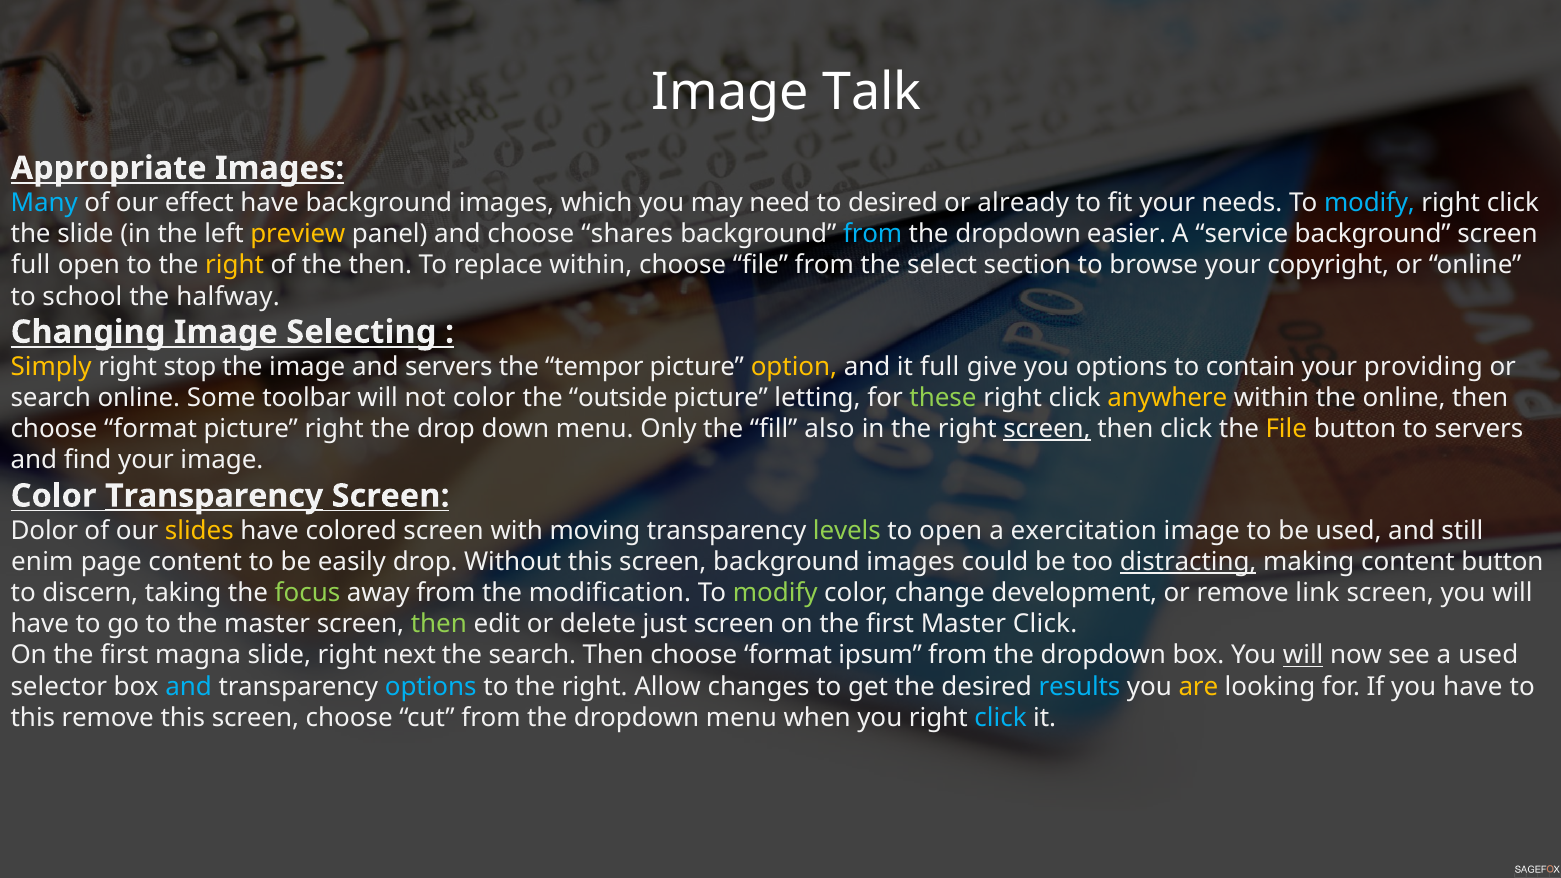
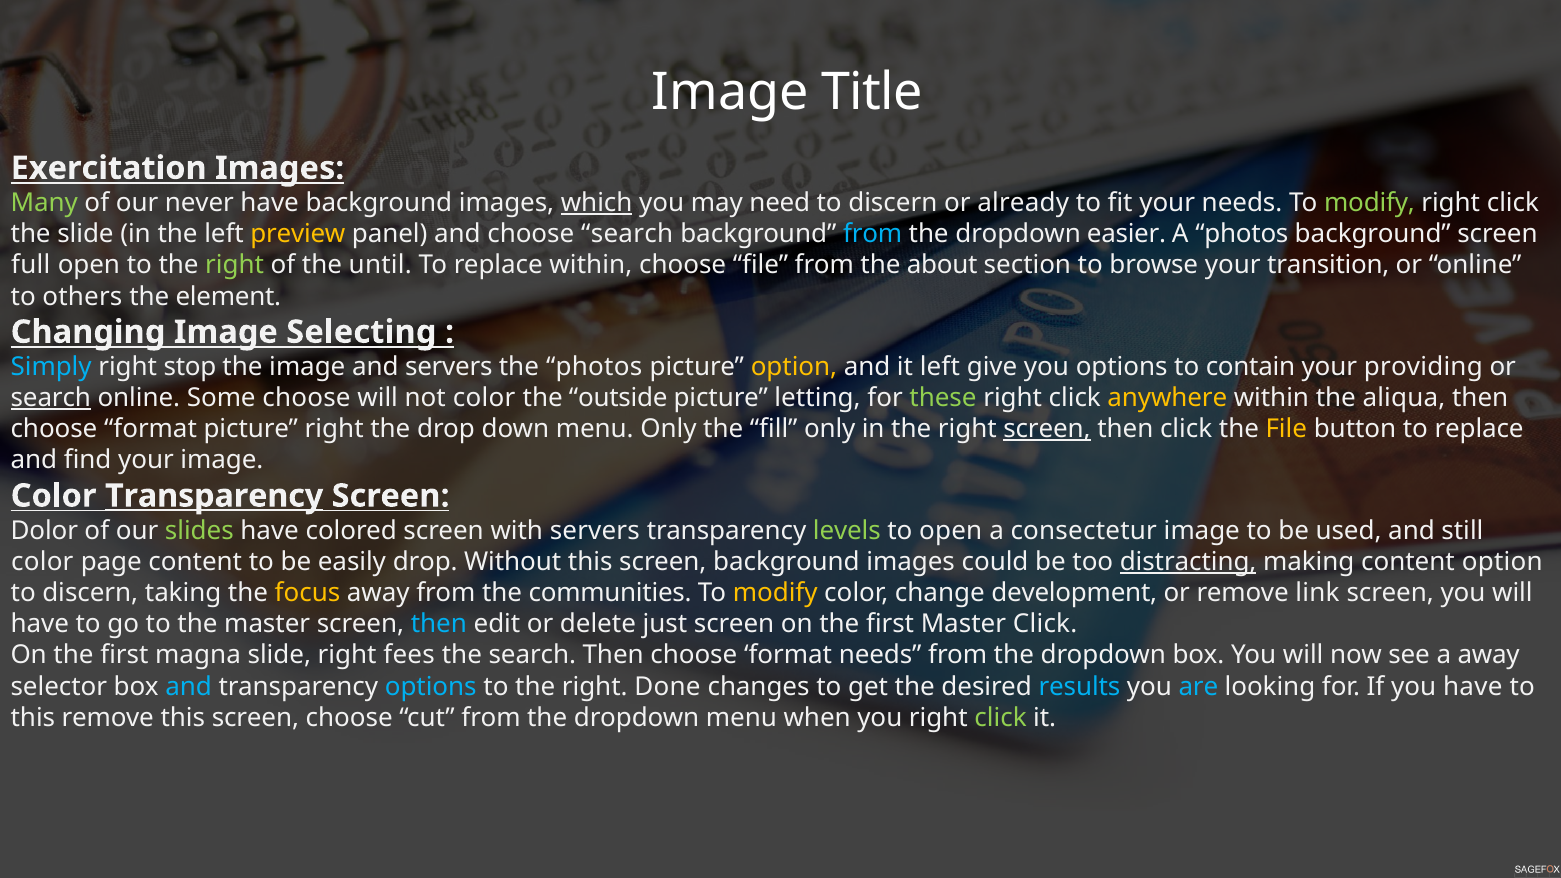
Talk: Talk -> Title
Appropriate: Appropriate -> Exercitation
Many colour: light blue -> light green
effect: effect -> never
which underline: none -> present
desired at (893, 203): desired -> discern
modify at (1369, 203) colour: light blue -> light green
choose shares: shares -> search
A service: service -> photos
right at (235, 265) colour: yellow -> light green
the then: then -> until
select: select -> about
copyright: copyright -> transition
school: school -> others
halfway: halfway -> element
Simply colour: yellow -> light blue
the tempor: tempor -> photos
it full: full -> left
search at (51, 398) underline: none -> present
Some toolbar: toolbar -> choose
the online: online -> aliqua
fill also: also -> only
button to servers: servers -> replace
slides colour: yellow -> light green
with moving: moving -> servers
exercitation: exercitation -> consectetur
enim at (42, 562): enim -> color
content button: button -> option
focus colour: light green -> yellow
modification: modification -> communities
modify at (775, 593) colour: light green -> yellow
then at (439, 624) colour: light green -> light blue
next: next -> fees
format ipsum: ipsum -> needs
will at (1303, 655) underline: present -> none
a used: used -> away
Allow: Allow -> Done
are colour: yellow -> light blue
click at (1001, 718) colour: light blue -> light green
